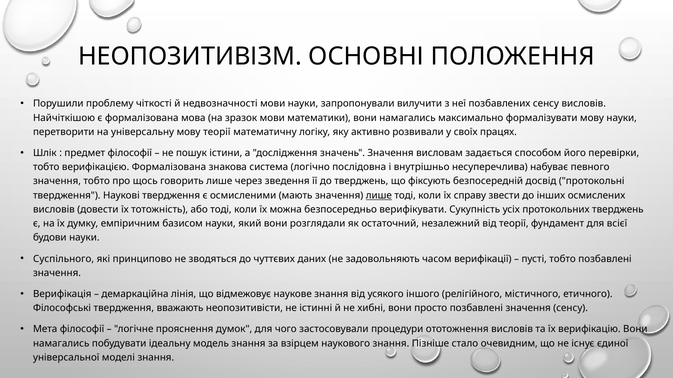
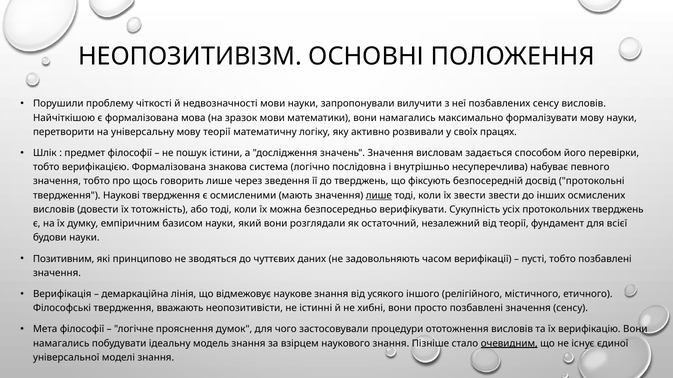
їх справу: справу -> звести
Суспільного: Суспільного -> Позитивним
очевидним underline: none -> present
